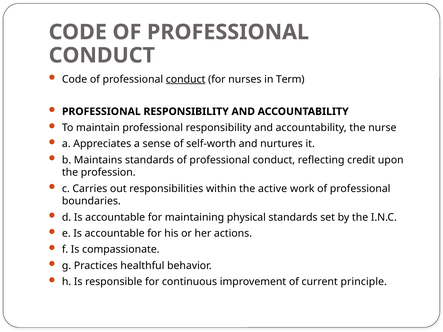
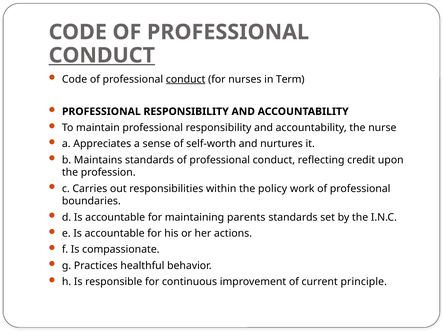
CONDUCT at (102, 55) underline: none -> present
active: active -> policy
physical: physical -> parents
